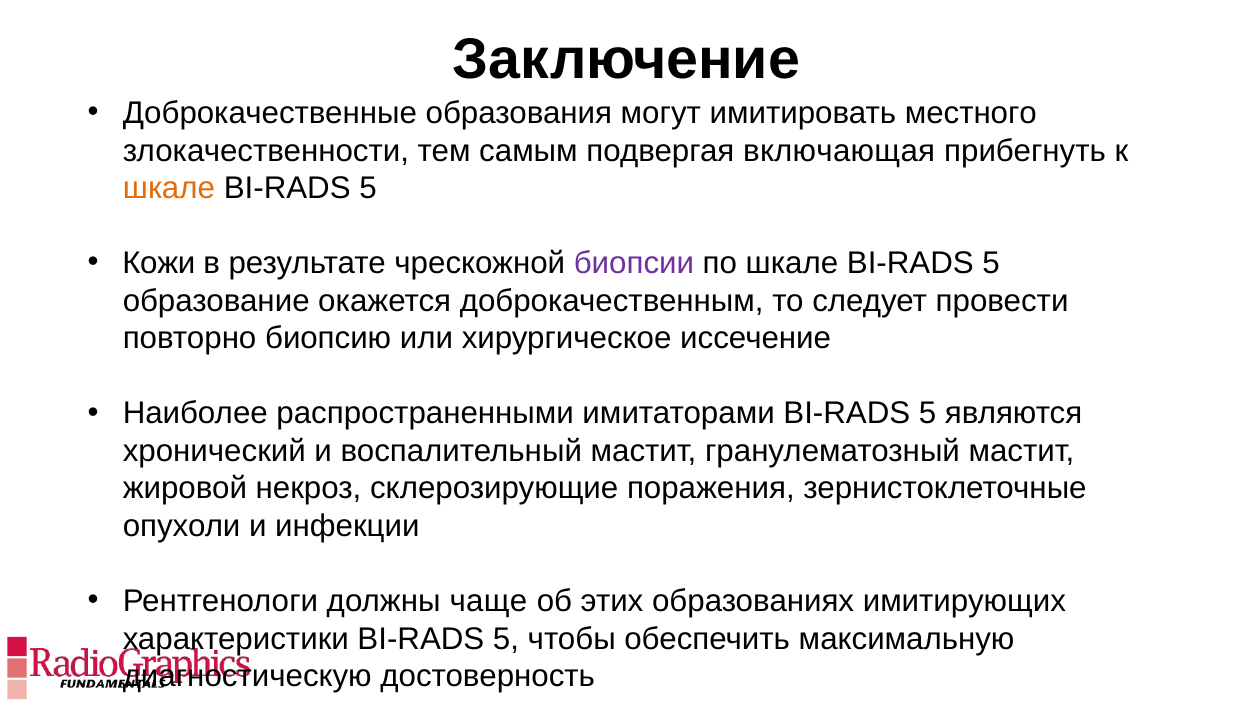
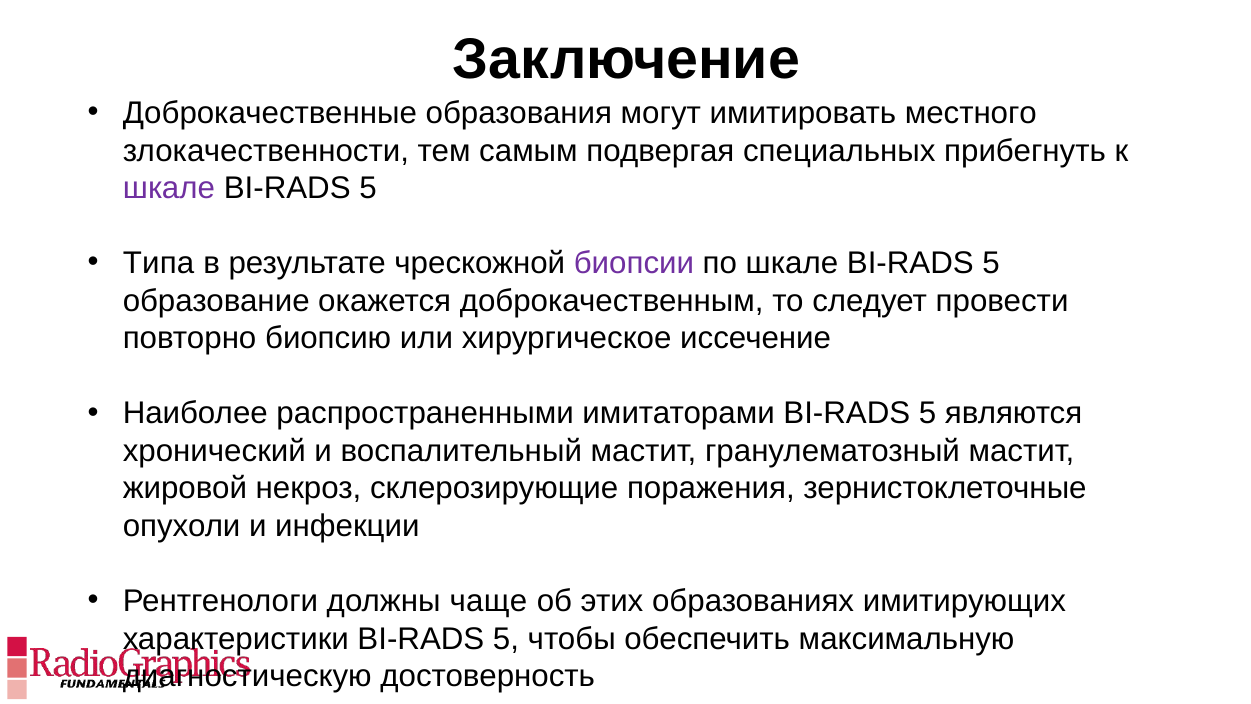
включающая: включающая -> специальных
шкале at (169, 188) colour: orange -> purple
Кожи: Кожи -> Типа
